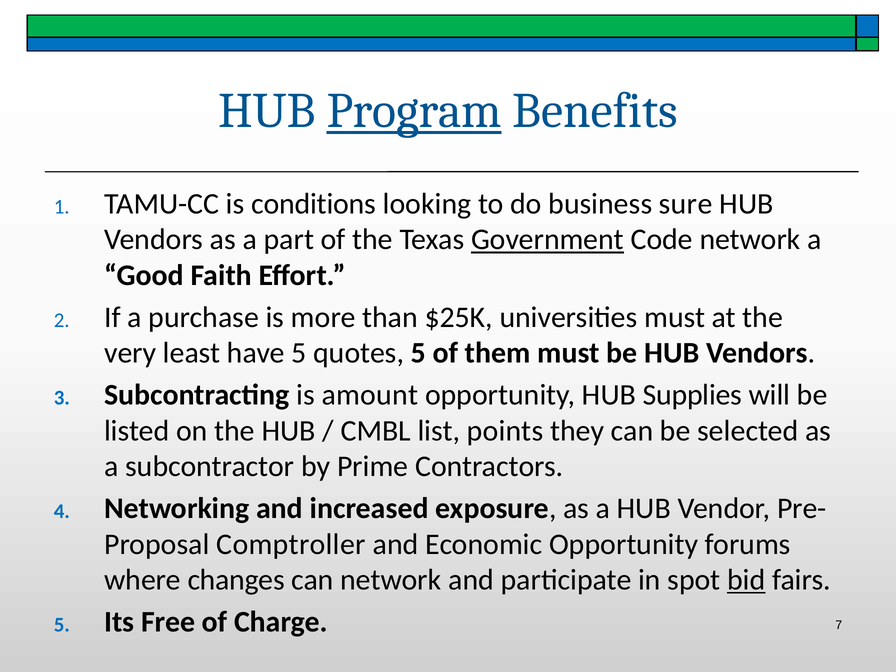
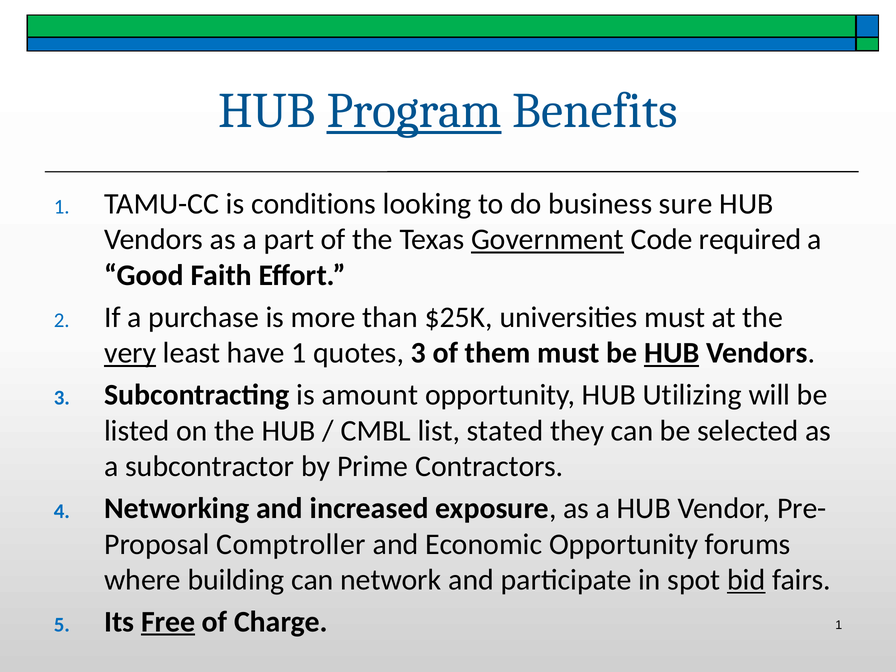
Code network: network -> required
very underline: none -> present
have 5: 5 -> 1
quotes 5: 5 -> 3
HUB at (672, 353) underline: none -> present
Supplies: Supplies -> Utilizing
points: points -> stated
changes: changes -> building
Free underline: none -> present
Charge 7: 7 -> 1
